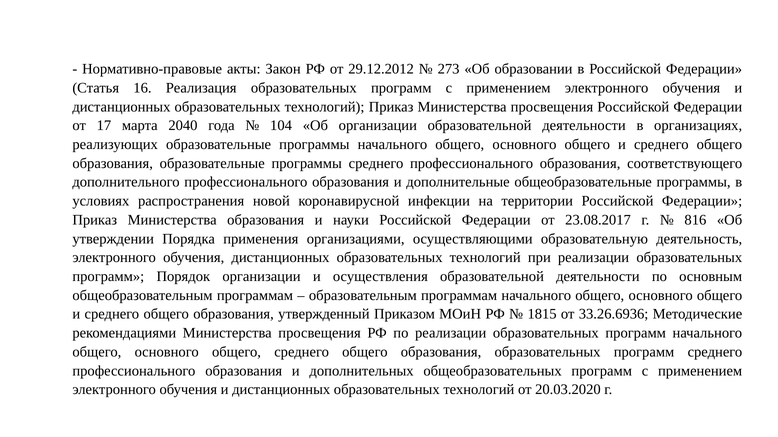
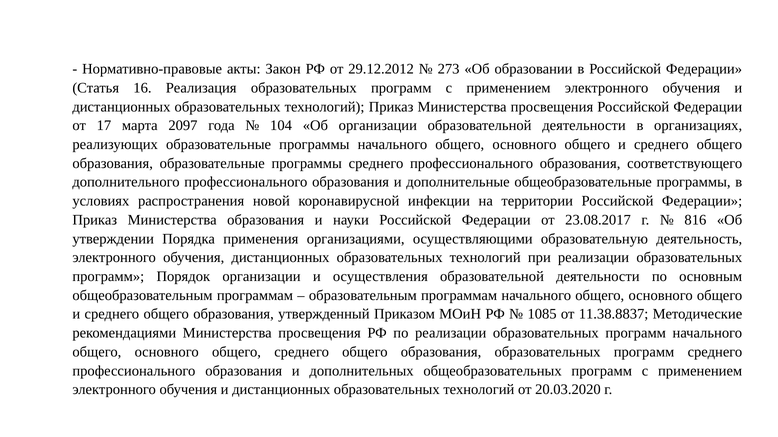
2040: 2040 -> 2097
1815: 1815 -> 1085
33.26.6936: 33.26.6936 -> 11.38.8837
